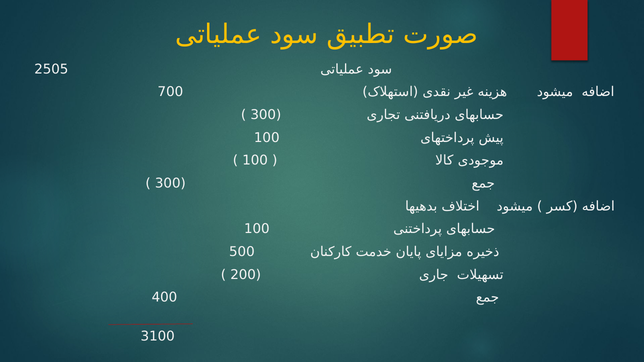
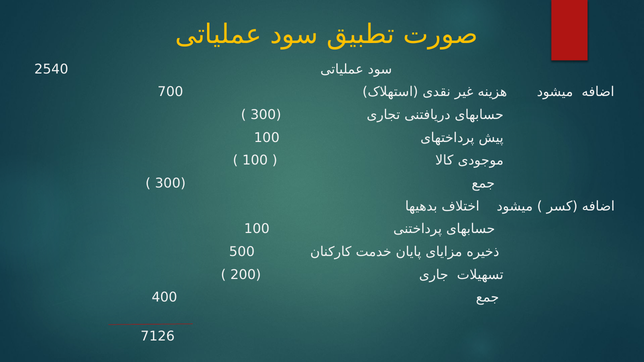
2505: 2505 -> 2540
3100: 3100 -> 7126
